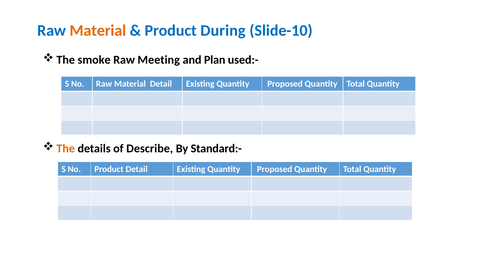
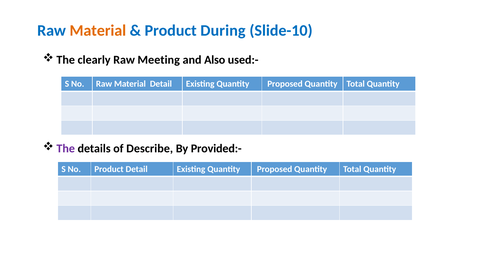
smoke: smoke -> clearly
Plan: Plan -> Also
The at (66, 149) colour: orange -> purple
Standard:-: Standard:- -> Provided:-
